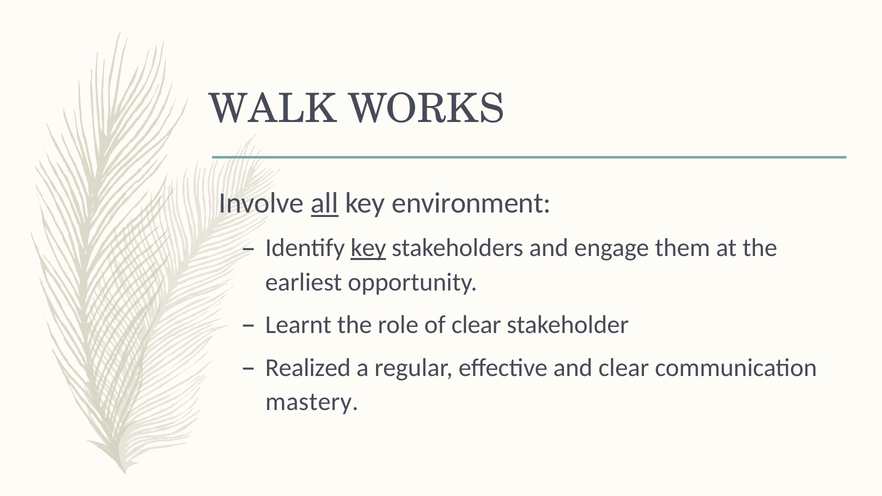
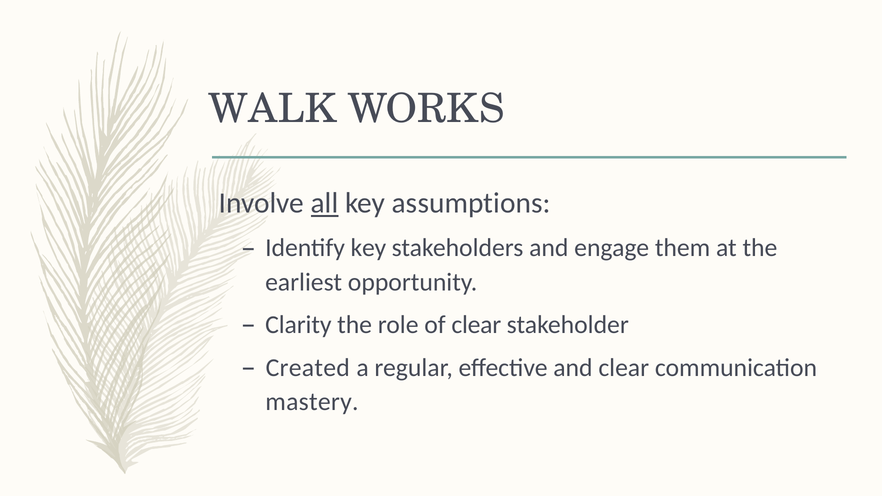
environment: environment -> assumptions
key at (368, 248) underline: present -> none
Learnt: Learnt -> Clarity
Realized: Realized -> Created
